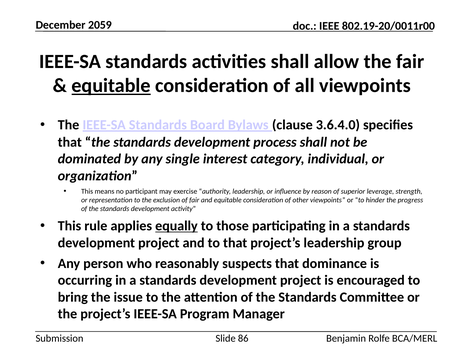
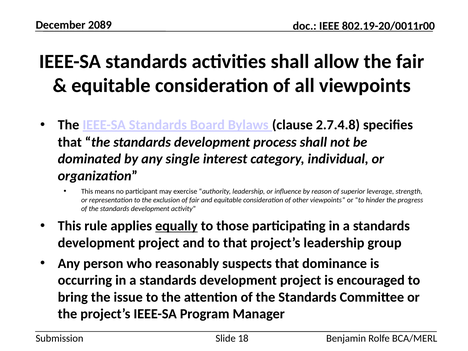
2059: 2059 -> 2089
equitable at (111, 86) underline: present -> none
3.6.4.0: 3.6.4.0 -> 2.7.4.8
86: 86 -> 18
